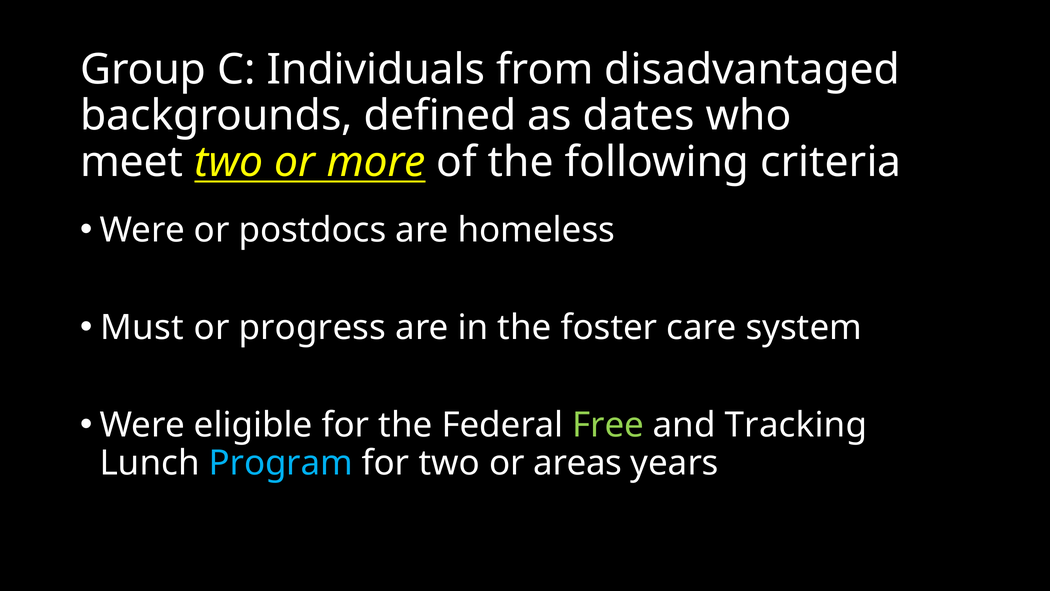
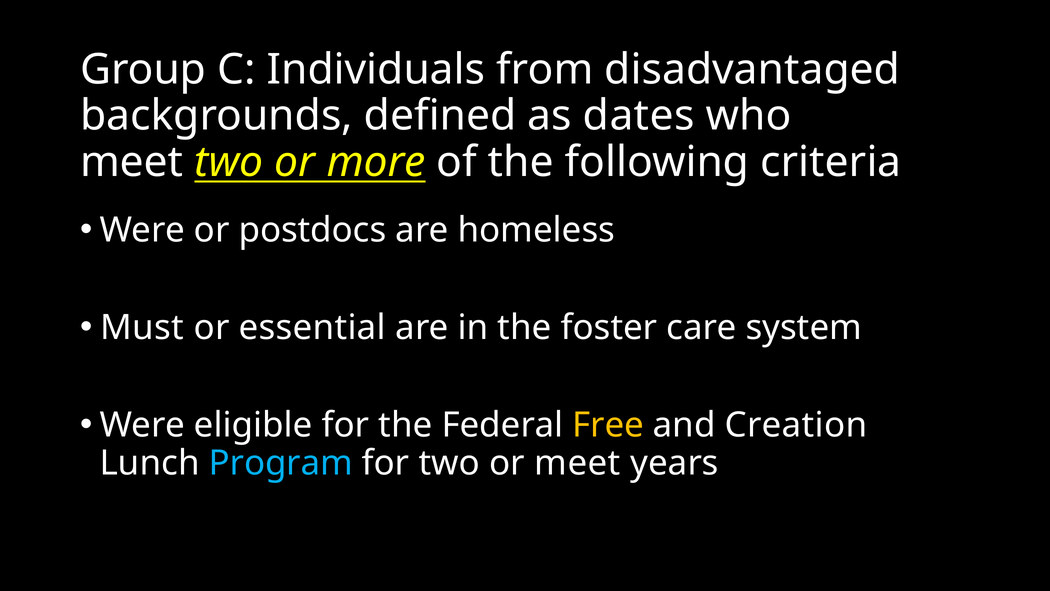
progress: progress -> essential
Free colour: light green -> yellow
Tracking: Tracking -> Creation
or areas: areas -> meet
